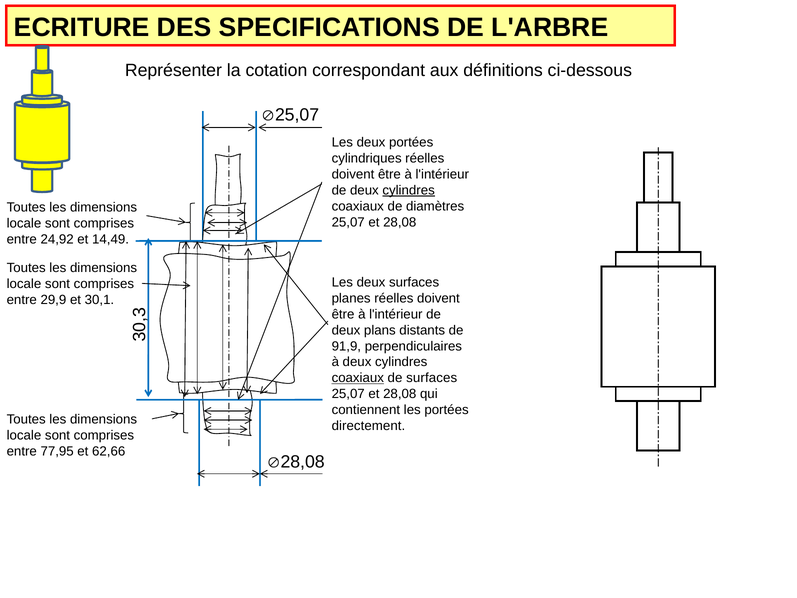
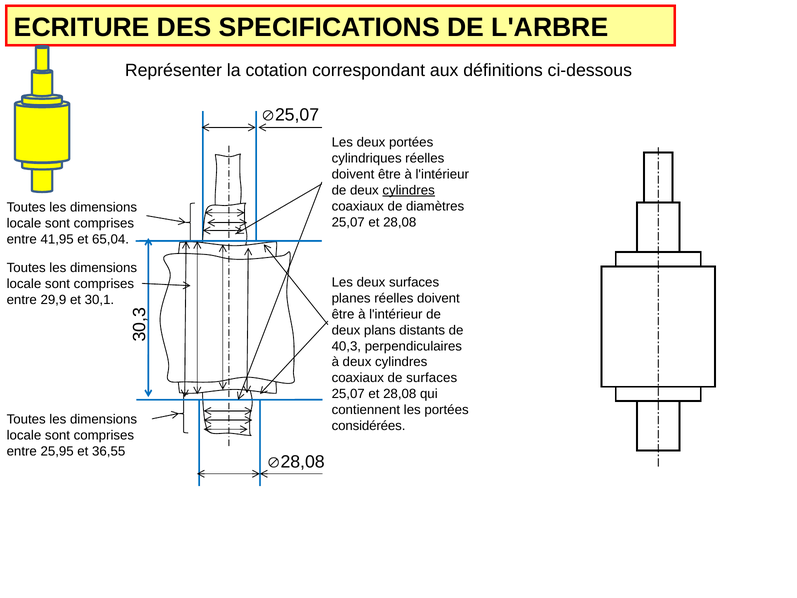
24,92: 24,92 -> 41,95
14,49: 14,49 -> 65,04
91,9: 91,9 -> 40,3
coaxiaux at (358, 378) underline: present -> none
directement: directement -> considérées
77,95: 77,95 -> 25,95
62,66: 62,66 -> 36,55
